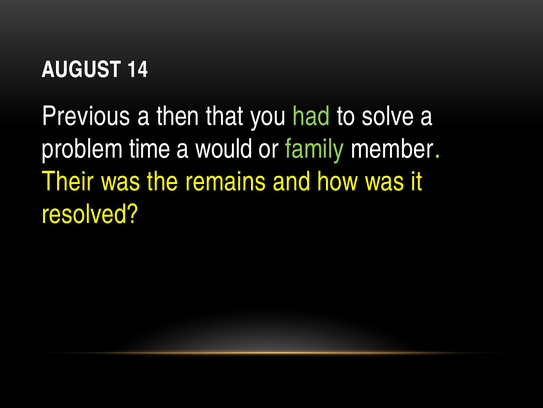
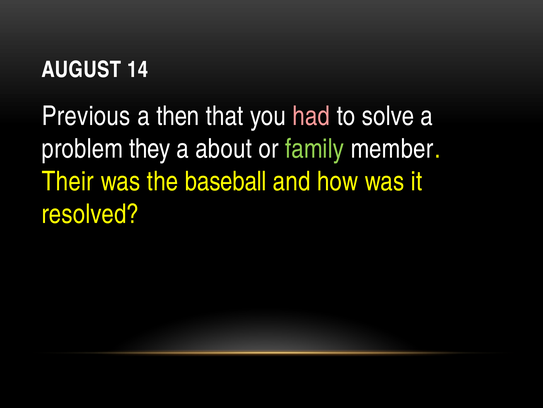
had colour: light green -> pink
time: time -> they
would: would -> about
remains: remains -> baseball
